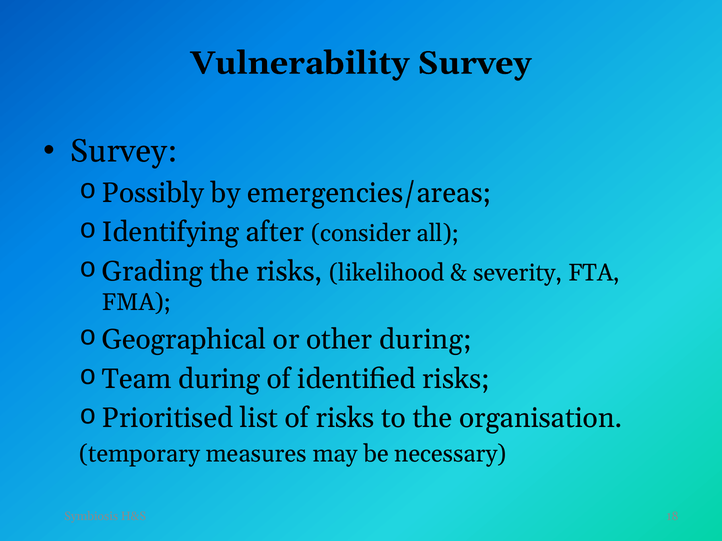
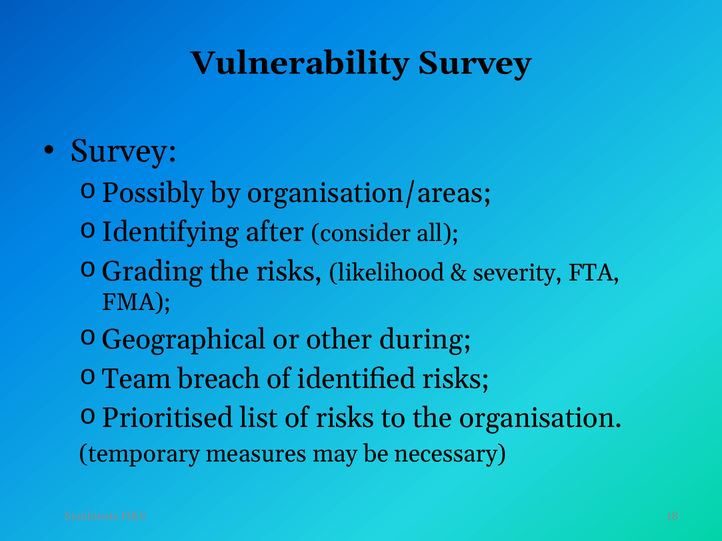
emergencies/areas: emergencies/areas -> organisation/areas
Team during: during -> breach
